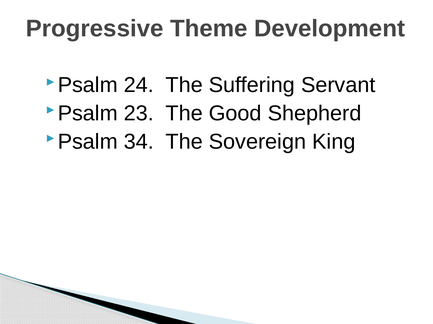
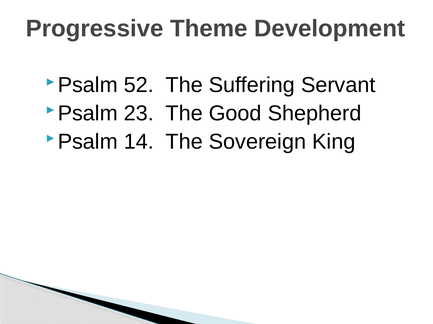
24: 24 -> 52
34: 34 -> 14
